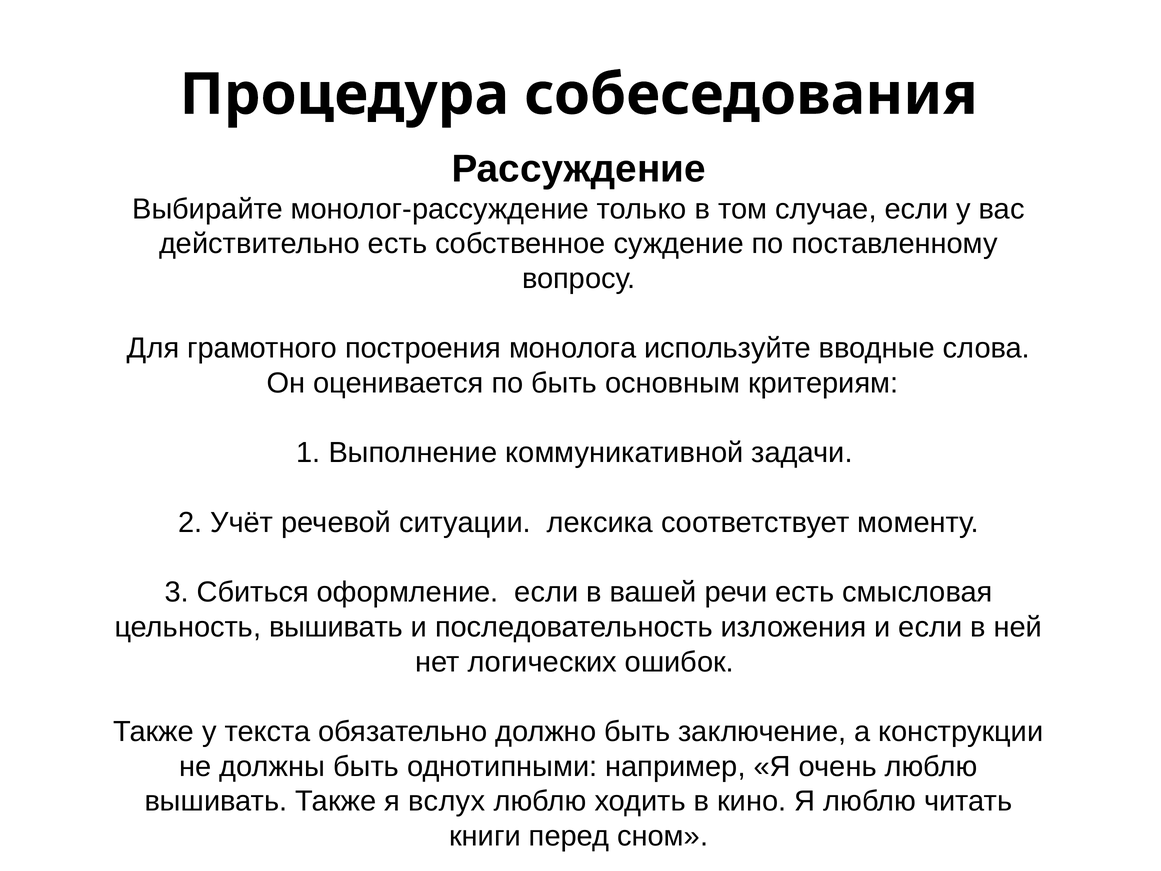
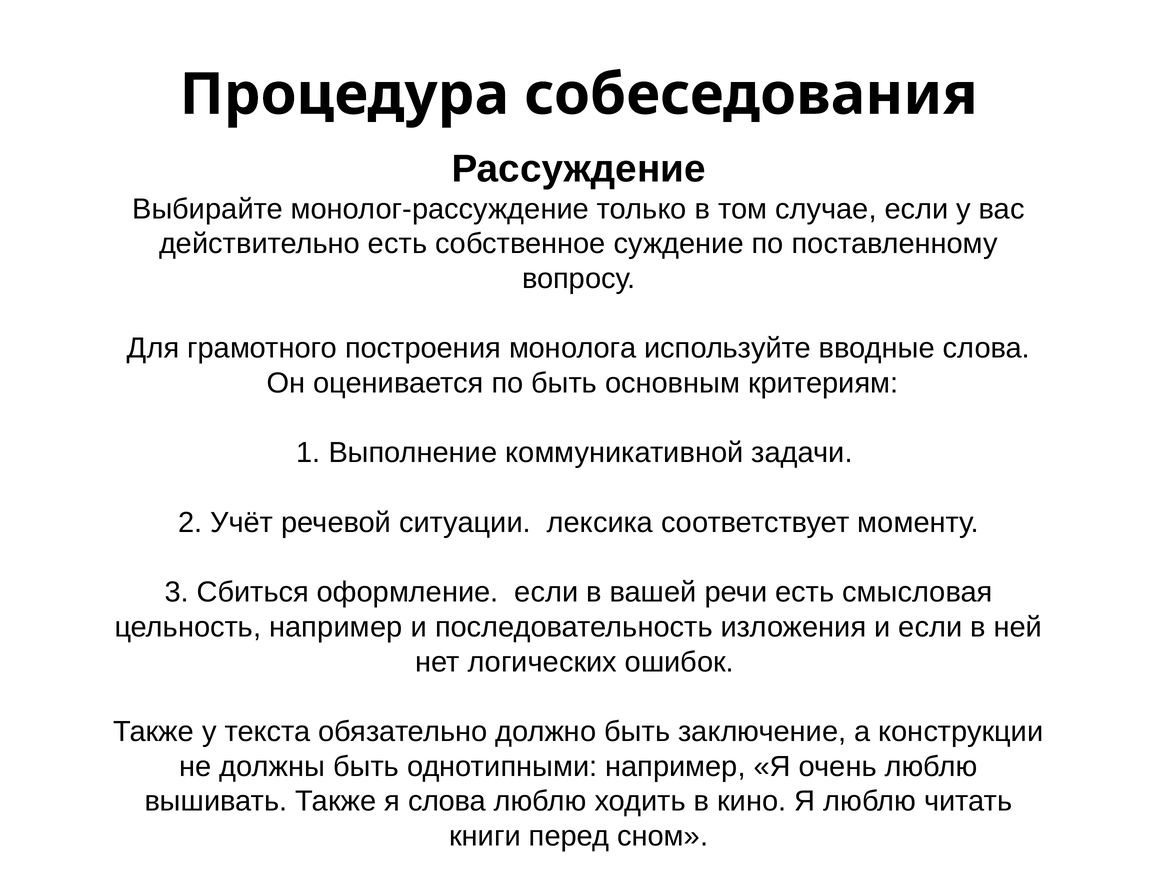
цельность вышивать: вышивать -> например
я вслух: вслух -> слова
